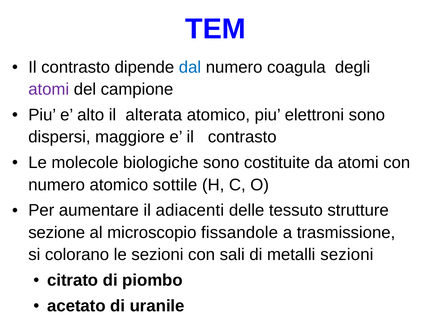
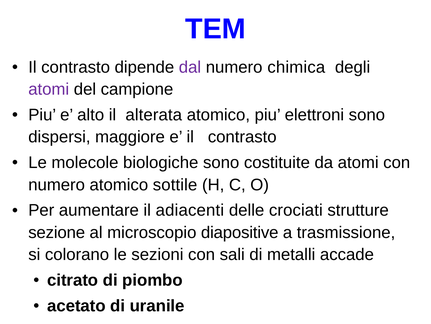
dal colour: blue -> purple
coagula: coagula -> chimica
tessuto: tessuto -> crociati
fissandole: fissandole -> diapositive
metalli sezioni: sezioni -> accade
